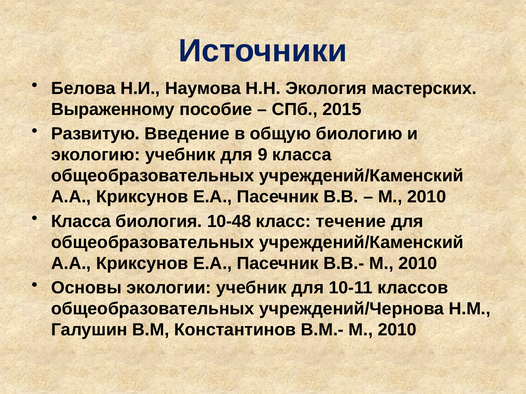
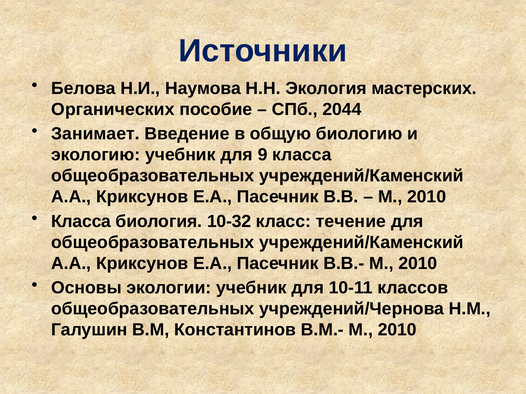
Выраженному: Выраженному -> Органических
2015: 2015 -> 2044
Развитую: Развитую -> Занимает
10-48: 10-48 -> 10-32
